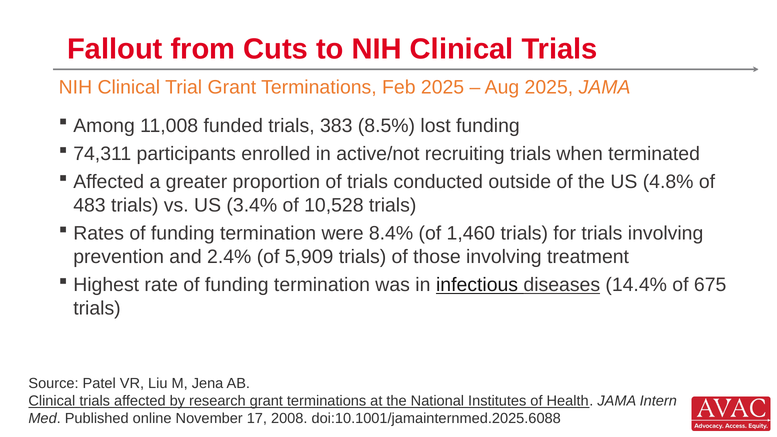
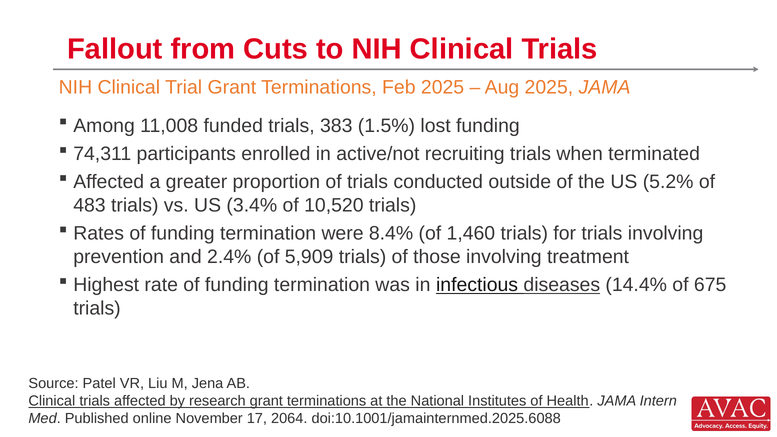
8.5%: 8.5% -> 1.5%
4.8%: 4.8% -> 5.2%
10,528: 10,528 -> 10,520
2008: 2008 -> 2064
